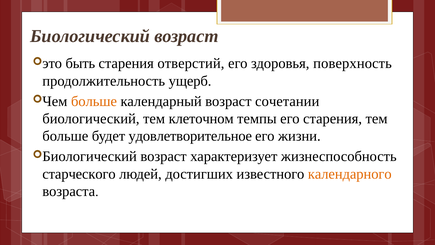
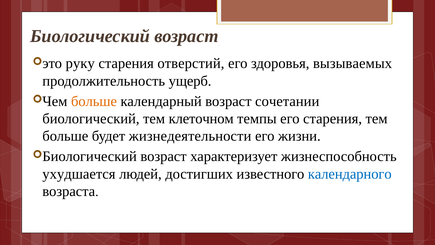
быть: быть -> руку
поверхность: поверхность -> вызываемых
удовлетворительное: удовлетворительное -> жизнедеятельности
старческого: старческого -> ухудшается
календарного colour: orange -> blue
